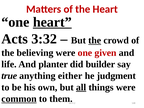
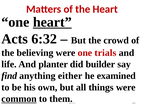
3:32: 3:32 -> 6:32
the at (95, 40) underline: present -> none
given: given -> trials
true: true -> find
judgment: judgment -> examined
all underline: present -> none
